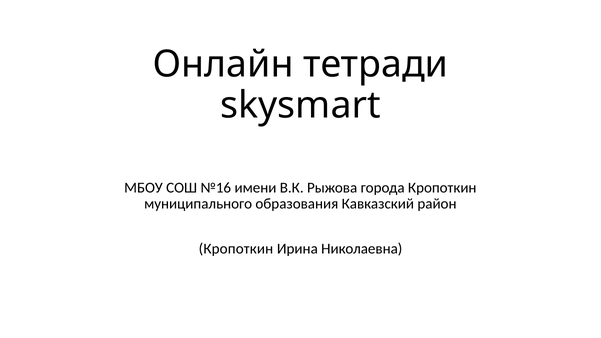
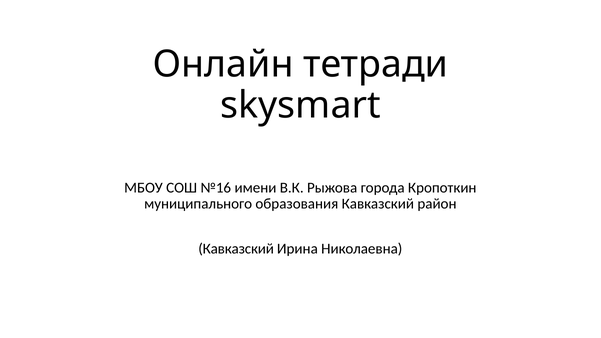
Кропоткин at (236, 249): Кропоткин -> Кавказский
